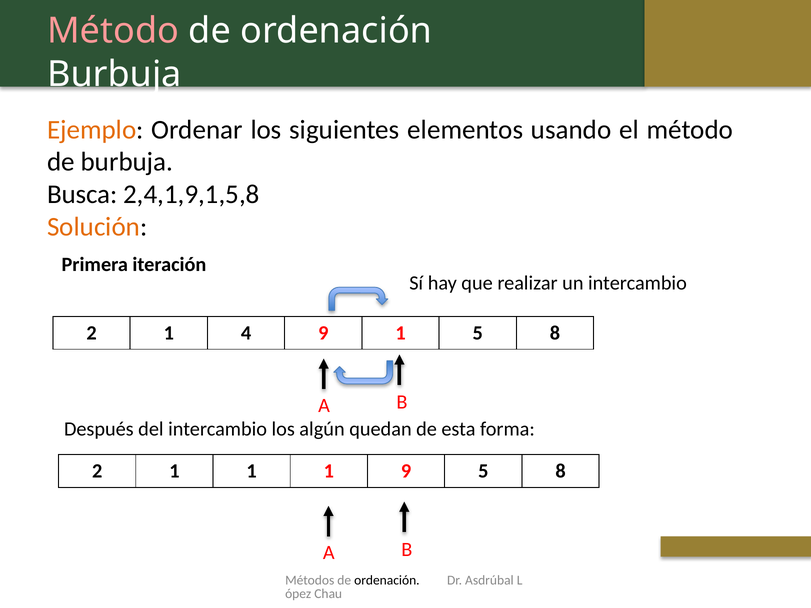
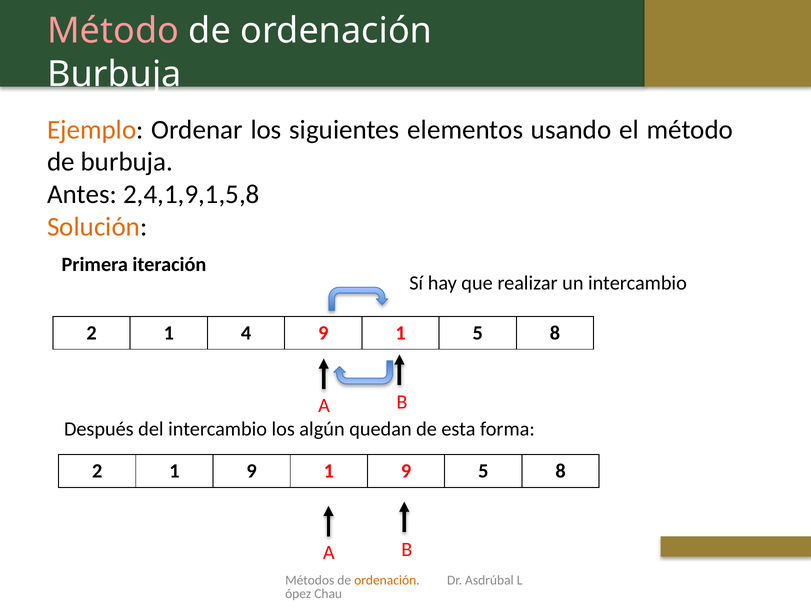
Busca: Busca -> Antes
2 1 1: 1 -> 9
ordenación at (387, 581) colour: black -> orange
